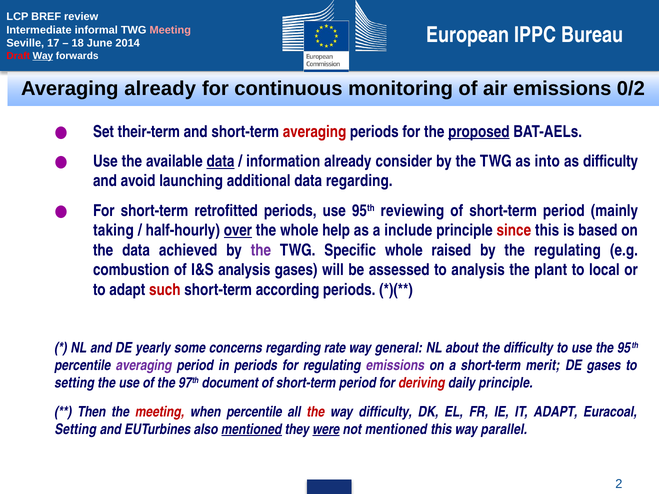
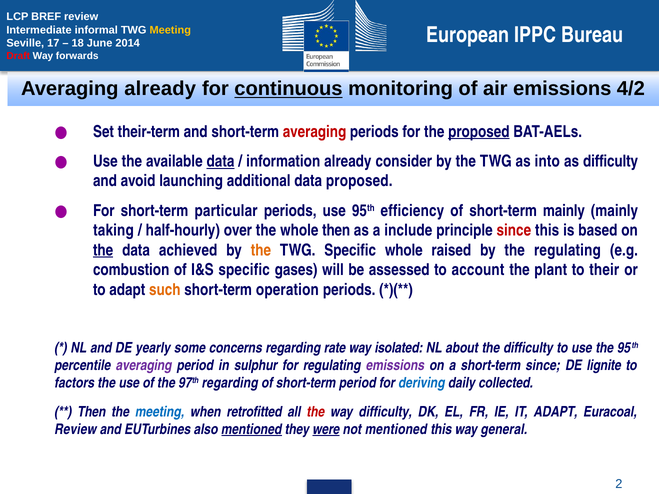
Meeting at (170, 30) colour: pink -> yellow
Way at (43, 56) underline: present -> none
continuous underline: none -> present
0/2: 0/2 -> 4/2
data regarding: regarding -> proposed
retrofitted: retrofitted -> particular
reviewing: reviewing -> efficiency
period at (564, 211): period -> mainly
over underline: present -> none
whole help: help -> then
the at (103, 250) underline: none -> present
the at (261, 250) colour: purple -> orange
I&S analysis: analysis -> specific
to analysis: analysis -> account
local: local -> their
such colour: red -> orange
according: according -> operation
general: general -> isolated
in periods: periods -> sulphur
short-term merit: merit -> since
DE gases: gases -> lignite
setting at (74, 383): setting -> factors
97th document: document -> regarding
deriving colour: red -> blue
daily principle: principle -> collected
meeting at (160, 412) colour: red -> blue
when percentile: percentile -> retrofitted
Setting at (76, 430): Setting -> Review
parallel: parallel -> general
